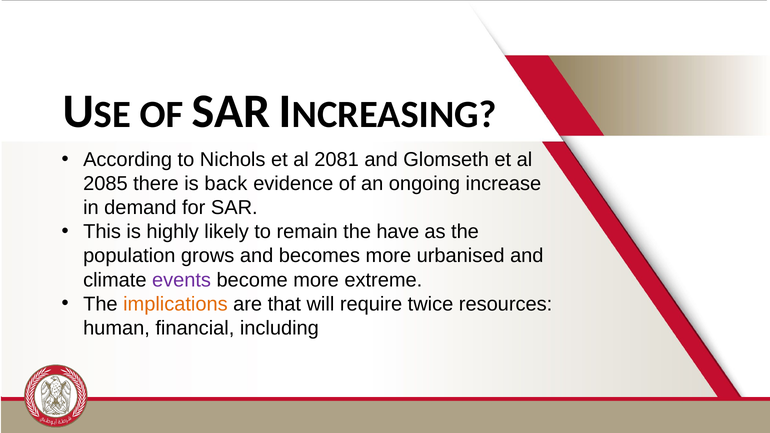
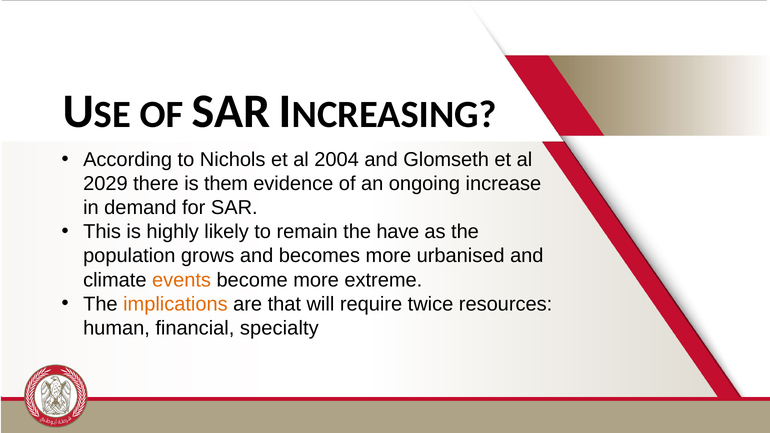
2081: 2081 -> 2004
2085: 2085 -> 2029
back: back -> them
events colour: purple -> orange
including: including -> specialty
